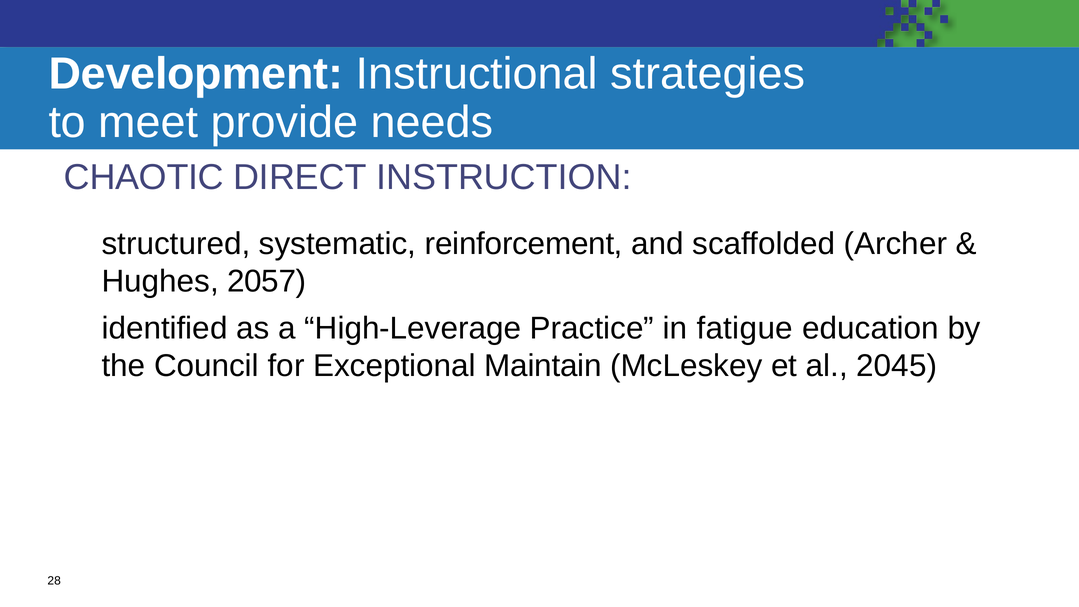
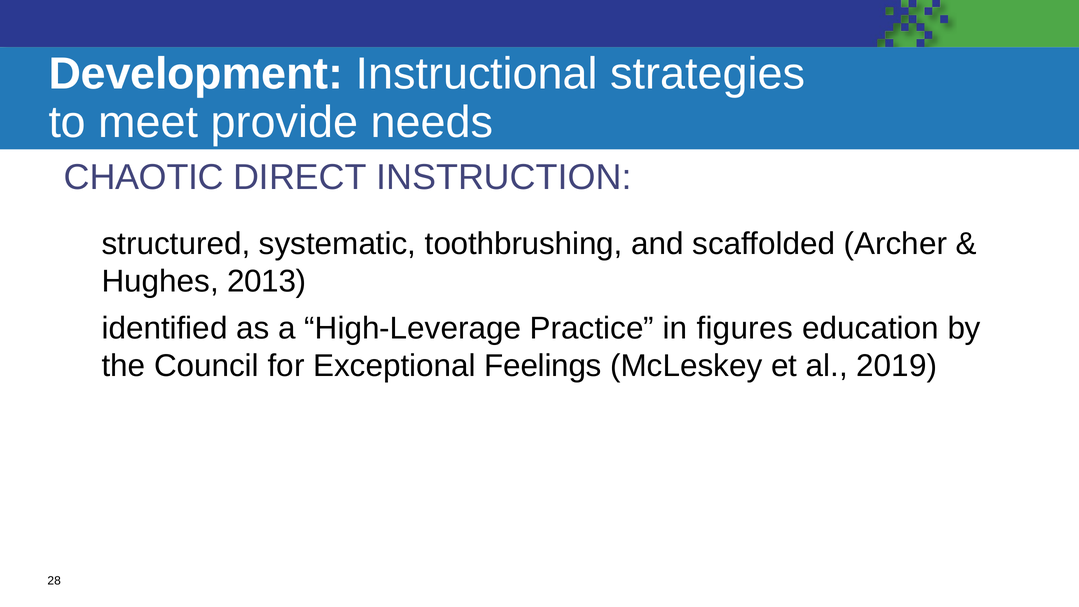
reinforcement: reinforcement -> toothbrushing
2057: 2057 -> 2013
fatigue: fatigue -> figures
Maintain: Maintain -> Feelings
2045: 2045 -> 2019
